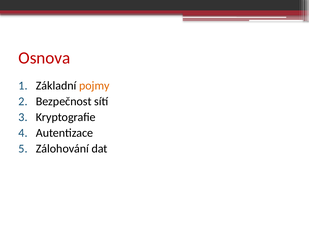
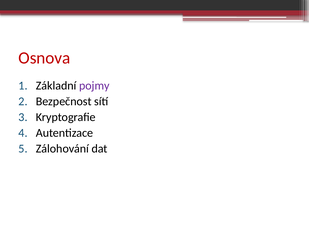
pojmy colour: orange -> purple
